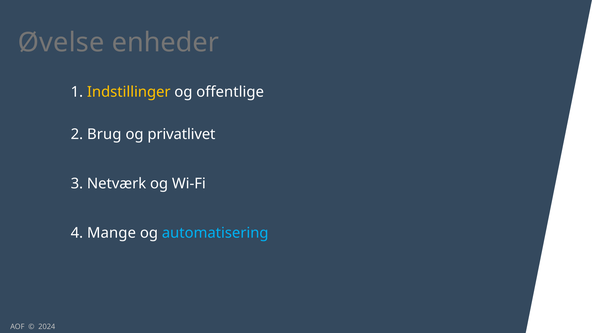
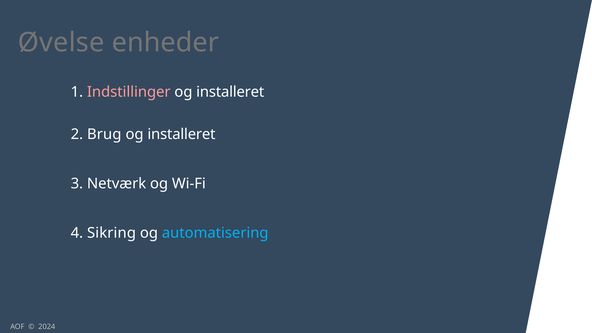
Indstillinger colour: yellow -> pink
offentlige at (230, 92): offentlige -> installeret
privatlivet at (181, 134): privatlivet -> installeret
Mange: Mange -> Sikring
